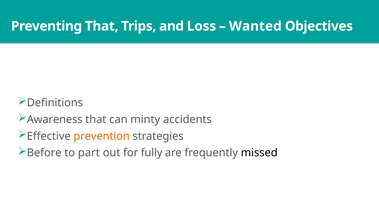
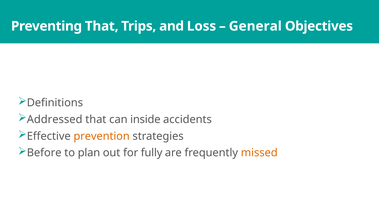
Wanted: Wanted -> General
Awareness: Awareness -> Addressed
minty: minty -> inside
part: part -> plan
missed colour: black -> orange
